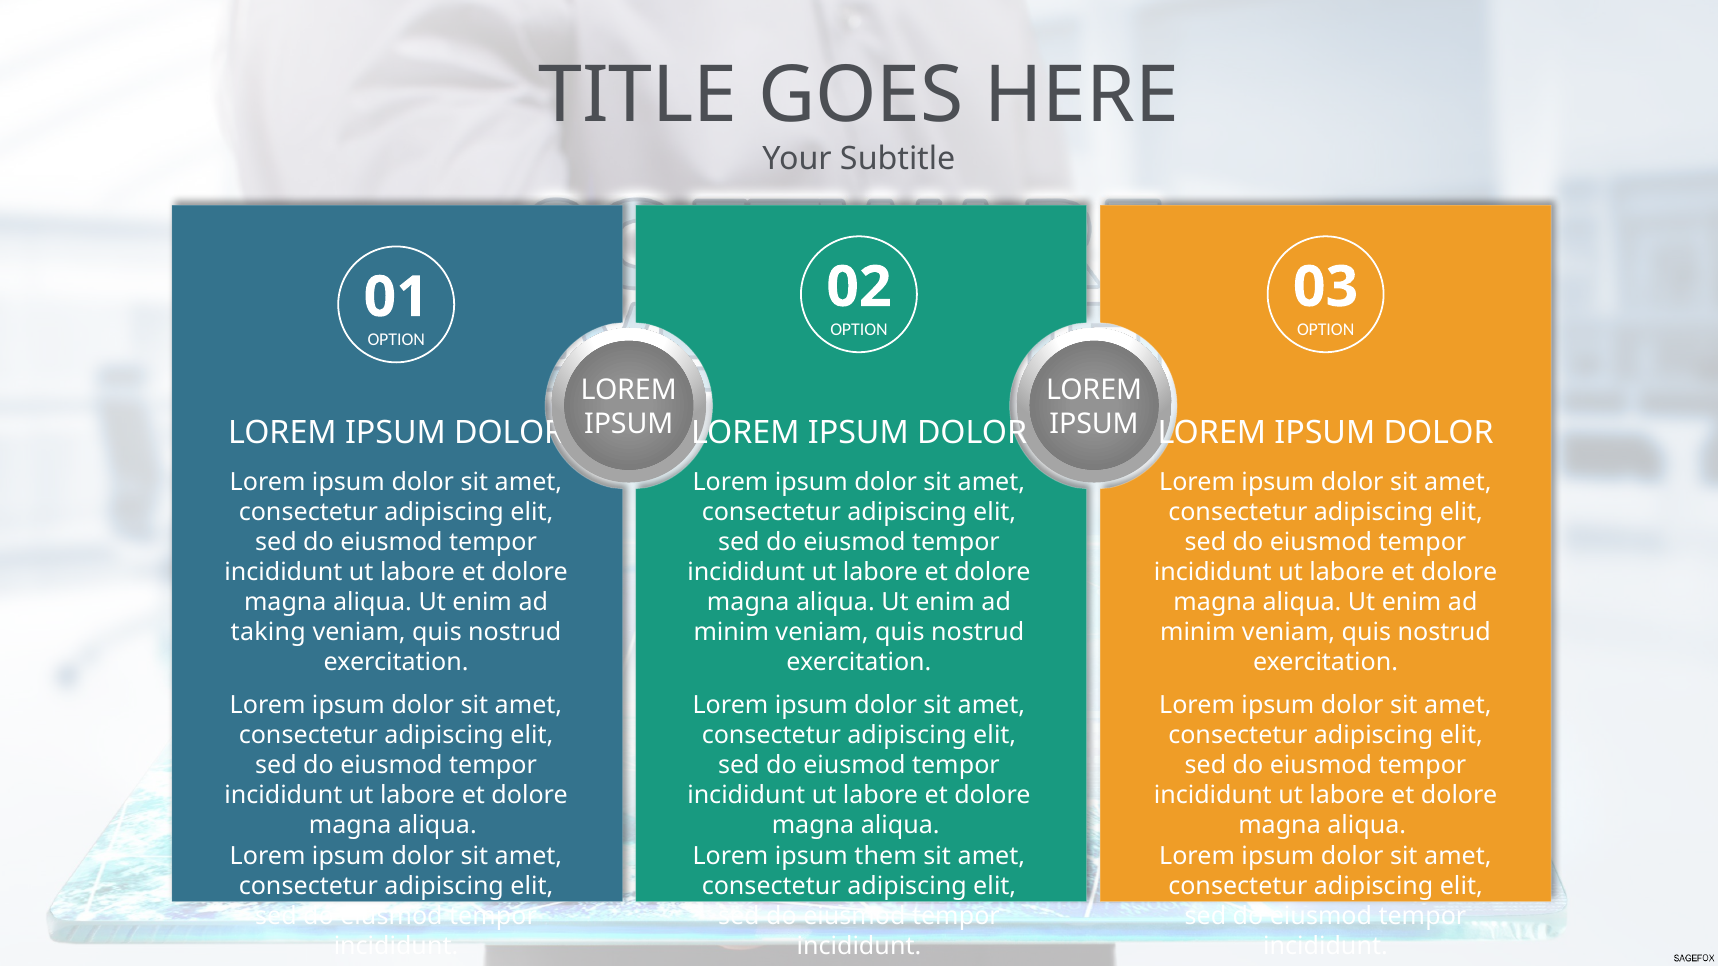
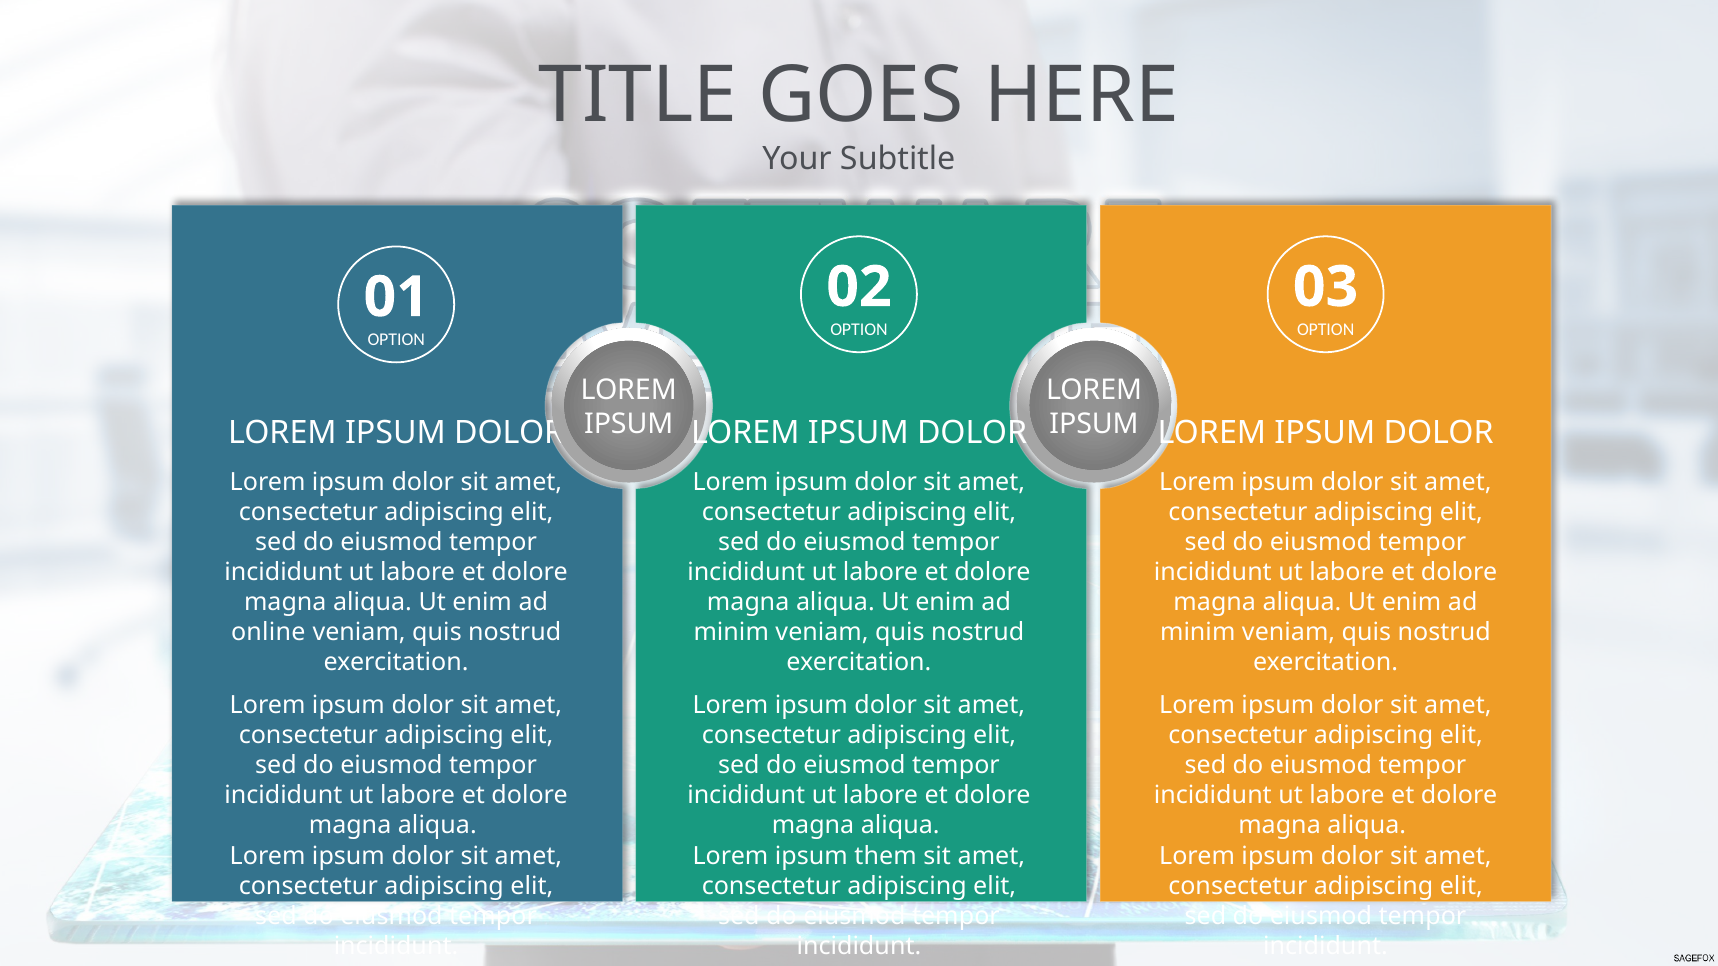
taking: taking -> online
